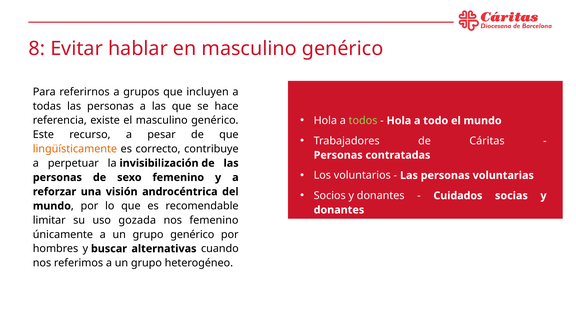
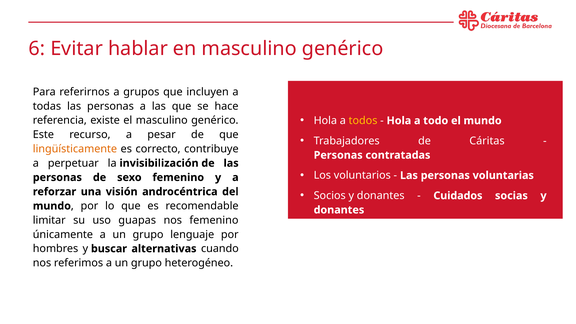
8: 8 -> 6
todos colour: light green -> yellow
gozada: gozada -> guapas
grupo genérico: genérico -> lenguaje
